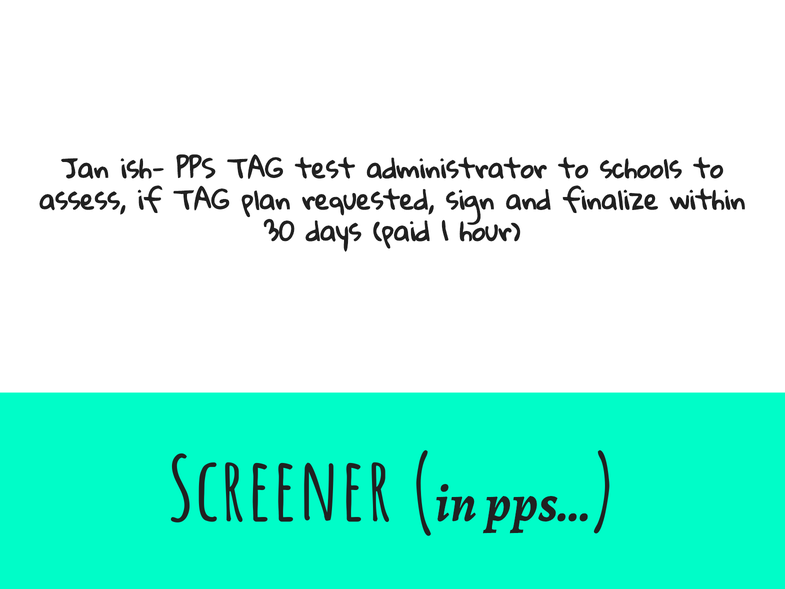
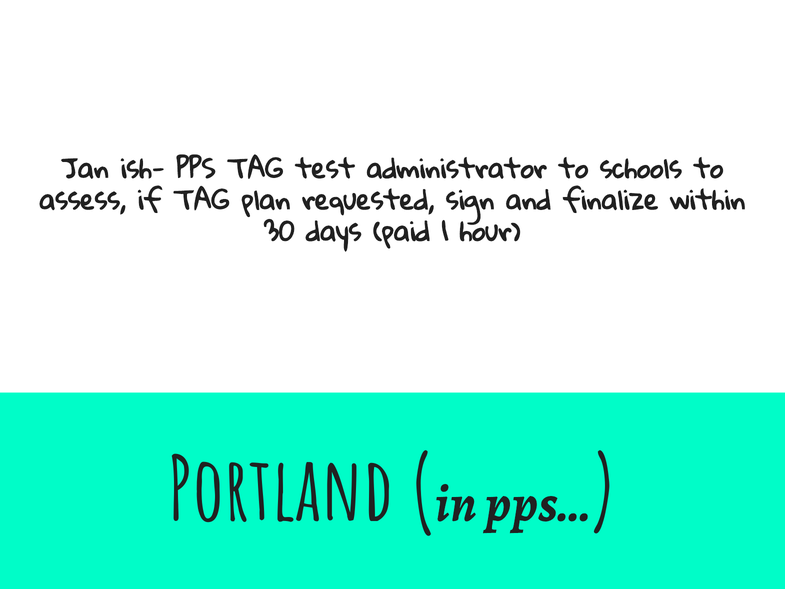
Screener: Screener -> Portland
